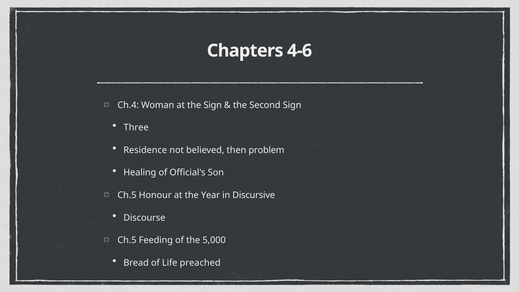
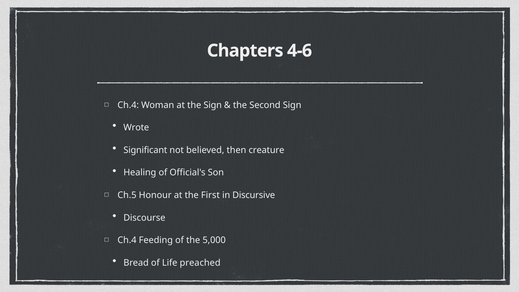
Three: Three -> Wrote
Residence: Residence -> Significant
problem: problem -> creature
Year: Year -> First
Ch.5 at (127, 240): Ch.5 -> Ch.4
